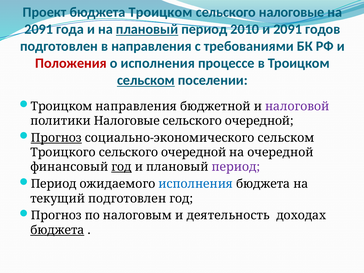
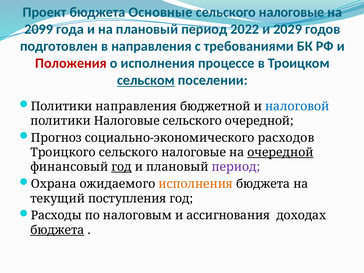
бюджета Троицком: Троицком -> Основные
2091 at (39, 29): 2091 -> 2099
плановый at (147, 29) underline: present -> none
2010: 2010 -> 2022
и 2091: 2091 -> 2029
Троицком at (62, 106): Троицком -> Политики
налоговой colour: purple -> blue
Прогноз at (56, 138) underline: present -> none
социально-экономического сельском: сельском -> расходов
Троицкого сельского очередной: очередной -> налоговые
очередной at (280, 152) underline: none -> present
Период at (54, 184): Период -> Охрана
исполнения at (196, 184) colour: blue -> orange
текущий подготовлен: подготовлен -> поступления
Прогноз at (56, 215): Прогноз -> Расходы
деятельность: деятельность -> ассигнования
